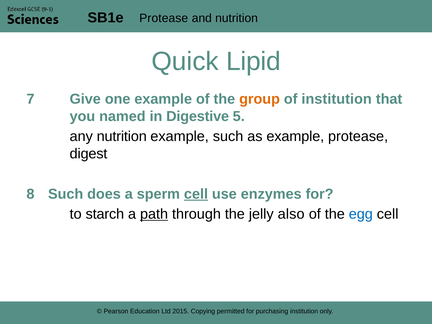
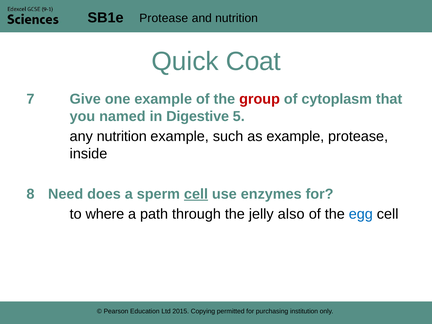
Lipid: Lipid -> Coat
group colour: orange -> red
of institution: institution -> cytoplasm
digest: digest -> inside
Such at (66, 194): Such -> Need
starch: starch -> where
path underline: present -> none
